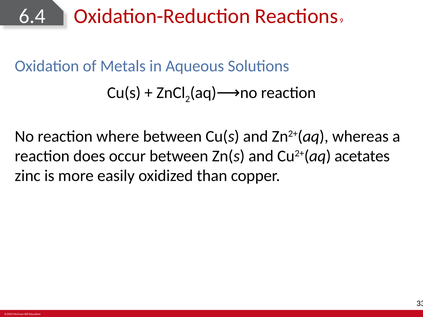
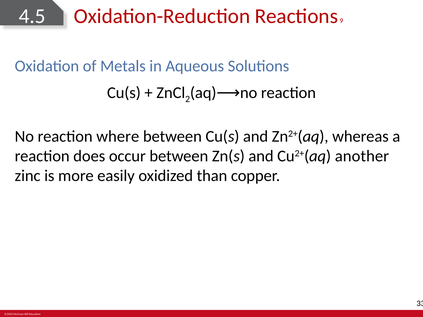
6.4: 6.4 -> 4.5
acetates: acetates -> another
